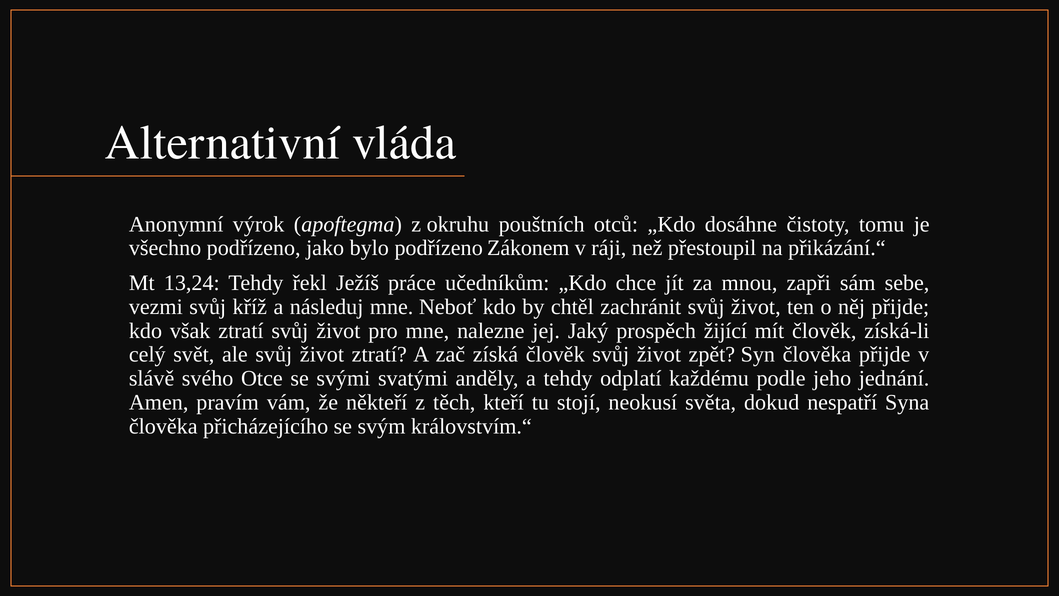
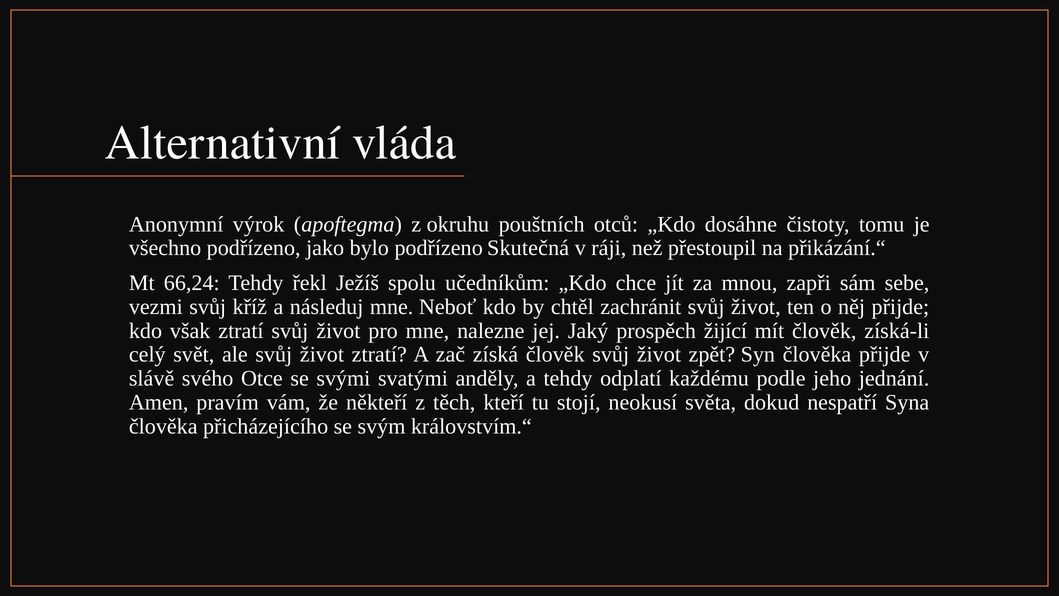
Zákonem: Zákonem -> Skutečná
13,24: 13,24 -> 66,24
práce: práce -> spolu
